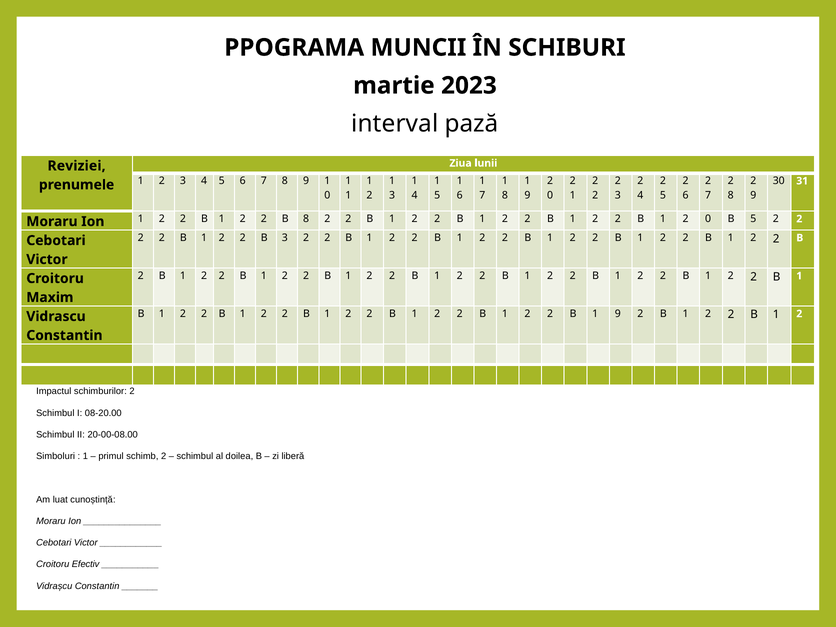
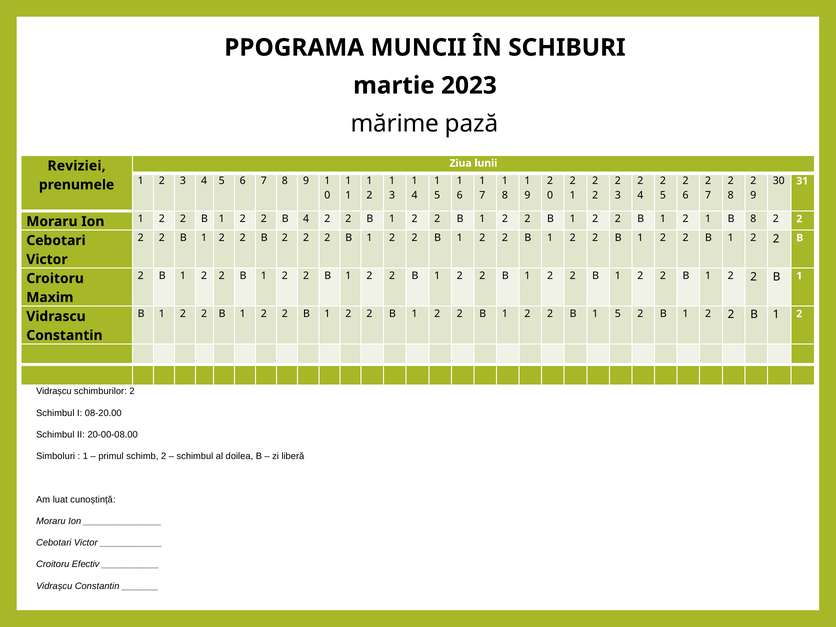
interval: interval -> mărime
В 8: 8 -> 4
В 1 2 0: 0 -> 1
В 5: 5 -> 8
В 3: 3 -> 2
В 1 9: 9 -> 5
Impactul at (54, 391): Impactul -> Vidrașcu
